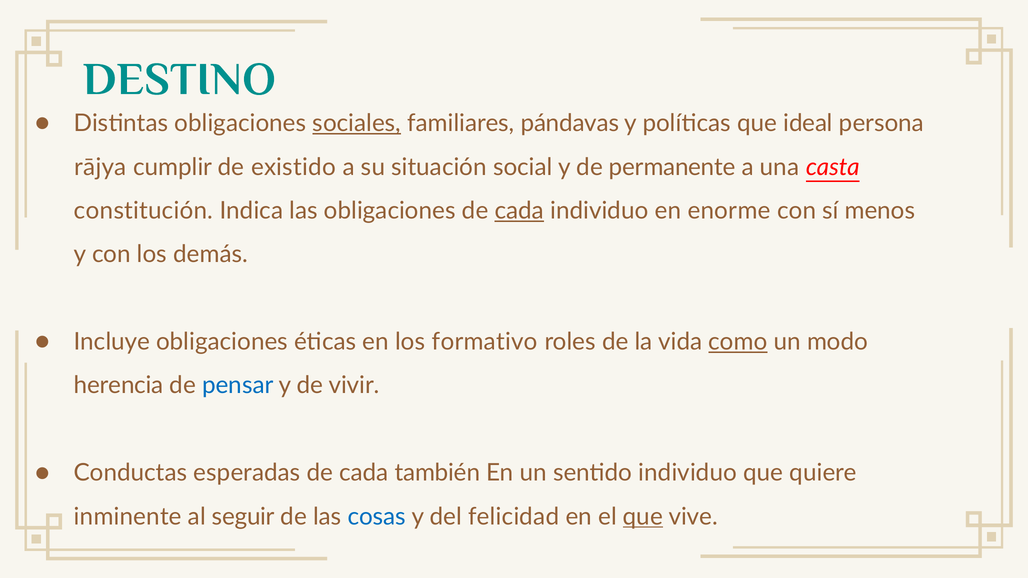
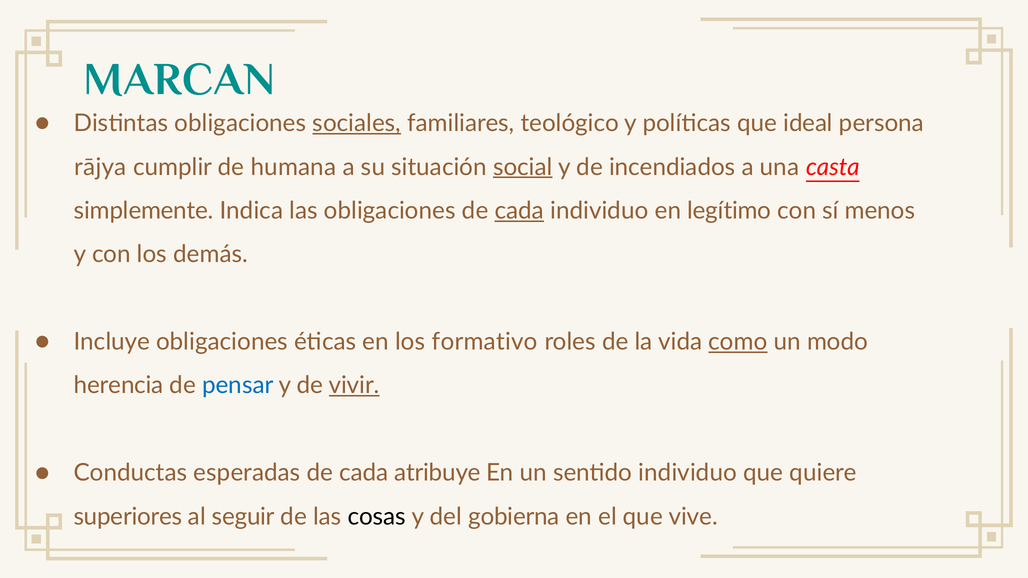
DESTINO: DESTINO -> MARCAN
pándavas: pándavas -> teológico
existido: existido -> humana
social underline: none -> present
permanente: permanente -> incendiados
constitución: constitución -> simplemente
enorme: enorme -> legítimo
vivir underline: none -> present
también: también -> atribuye
inminente: inminente -> superiores
cosas colour: blue -> black
felicidad: felicidad -> gobierna
que at (643, 517) underline: present -> none
